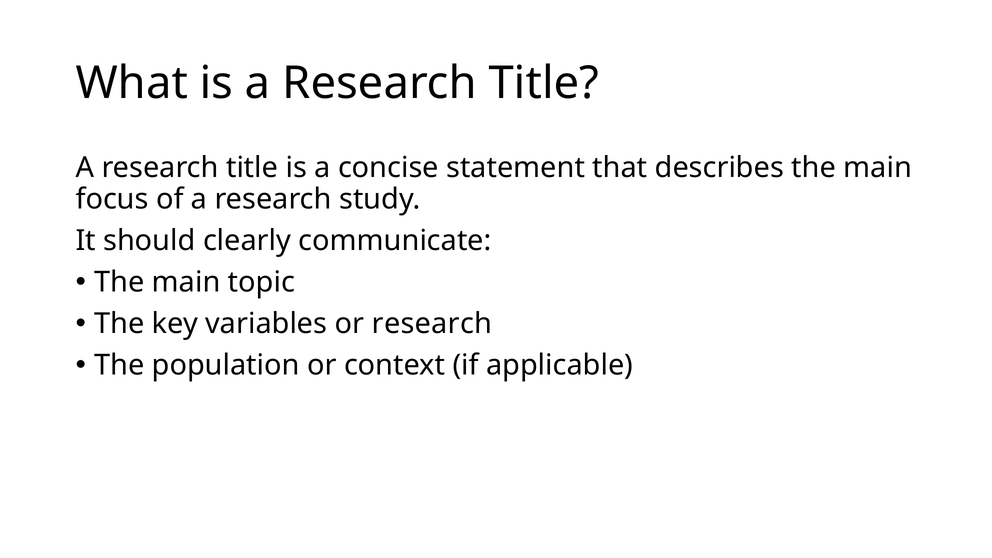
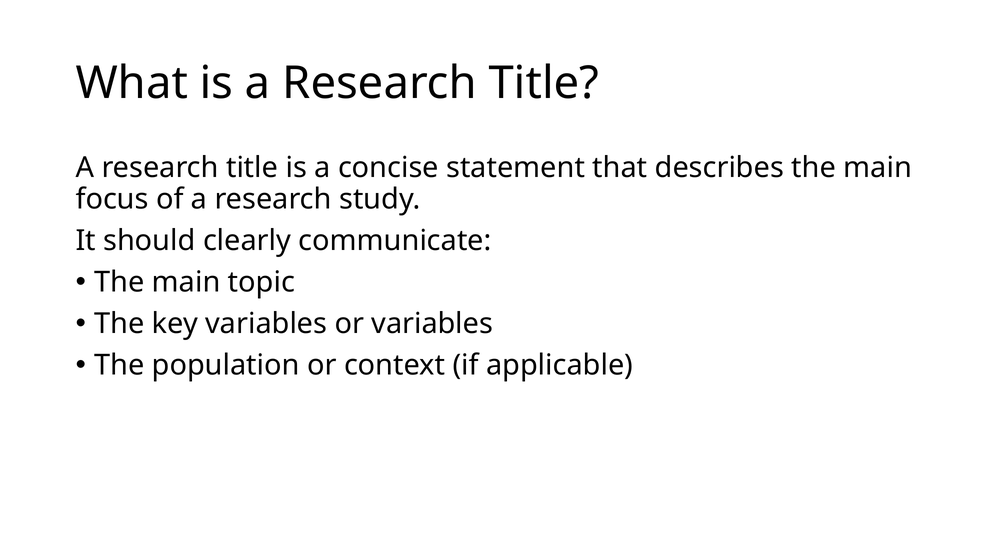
or research: research -> variables
